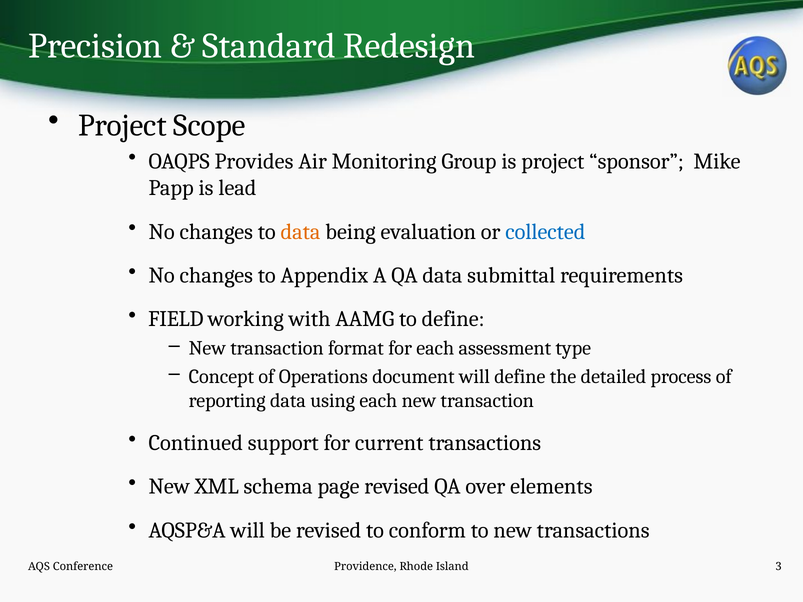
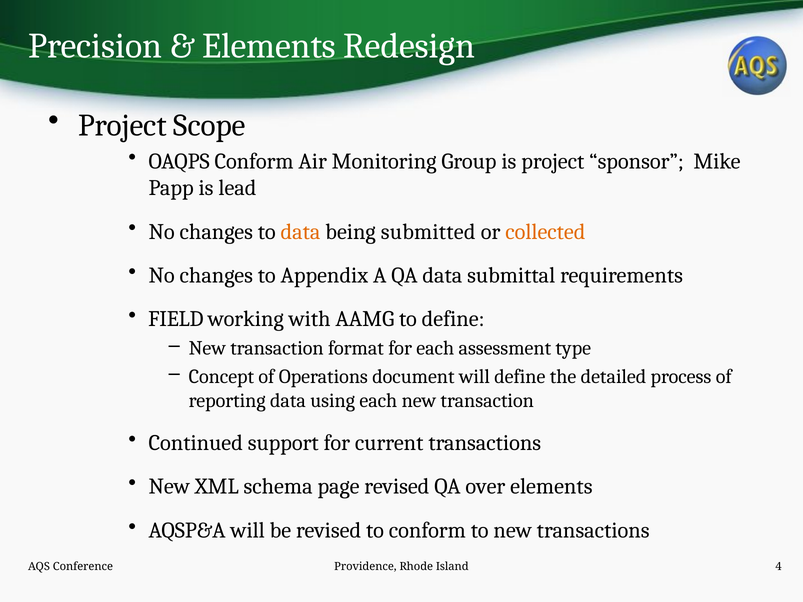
Standard at (269, 46): Standard -> Elements
OAQPS Provides: Provides -> Conform
evaluation: evaluation -> submitted
collected colour: blue -> orange
3: 3 -> 4
